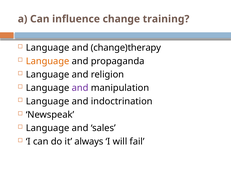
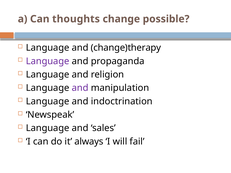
influence: influence -> thoughts
training: training -> possible
Language at (48, 61) colour: orange -> purple
